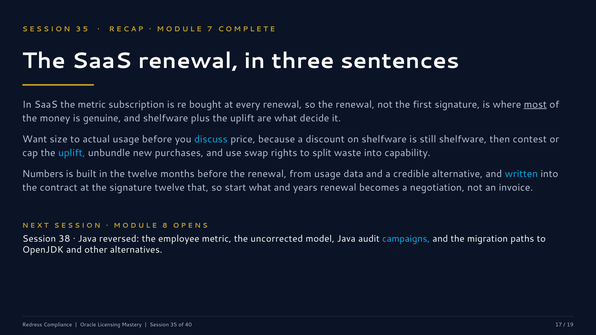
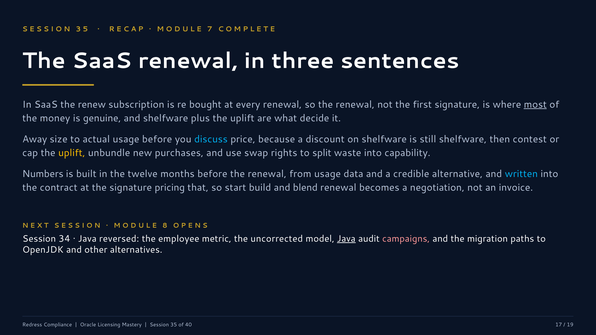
the metric: metric -> renew
Want: Want -> Away
uplift at (72, 153) colour: light blue -> yellow
signature twelve: twelve -> pricing
start what: what -> build
years: years -> blend
38: 38 -> 34
Java at (346, 239) underline: none -> present
campaigns colour: light blue -> pink
